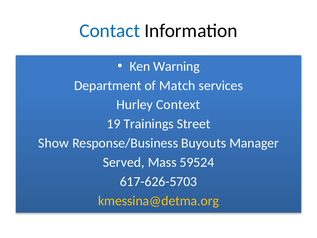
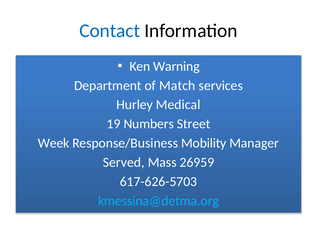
Context: Context -> Medical
Trainings: Trainings -> Numbers
Show: Show -> Week
Buyouts: Buyouts -> Mobility
59524: 59524 -> 26959
kmessina@detma.org colour: yellow -> light blue
